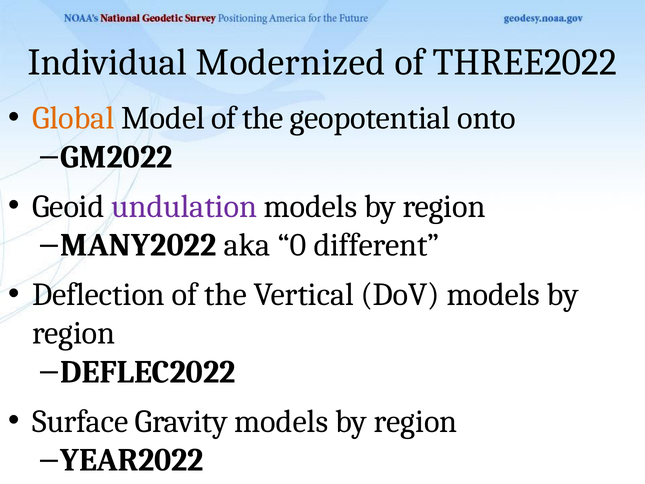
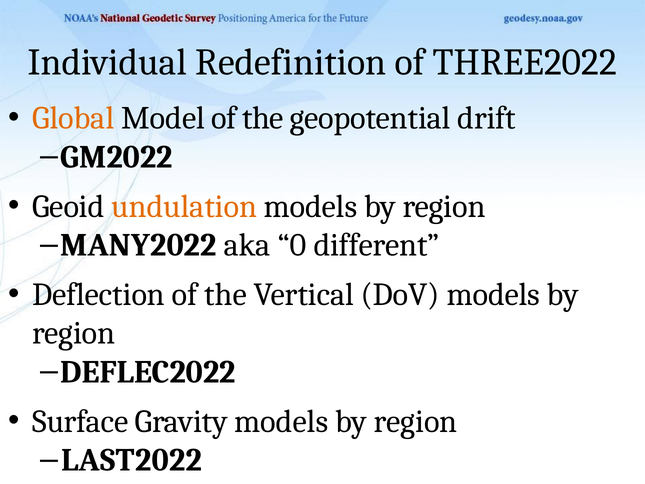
Modernized: Modernized -> Redefinition
onto: onto -> drift
undulation colour: purple -> orange
YEAR2022: YEAR2022 -> LAST2022
